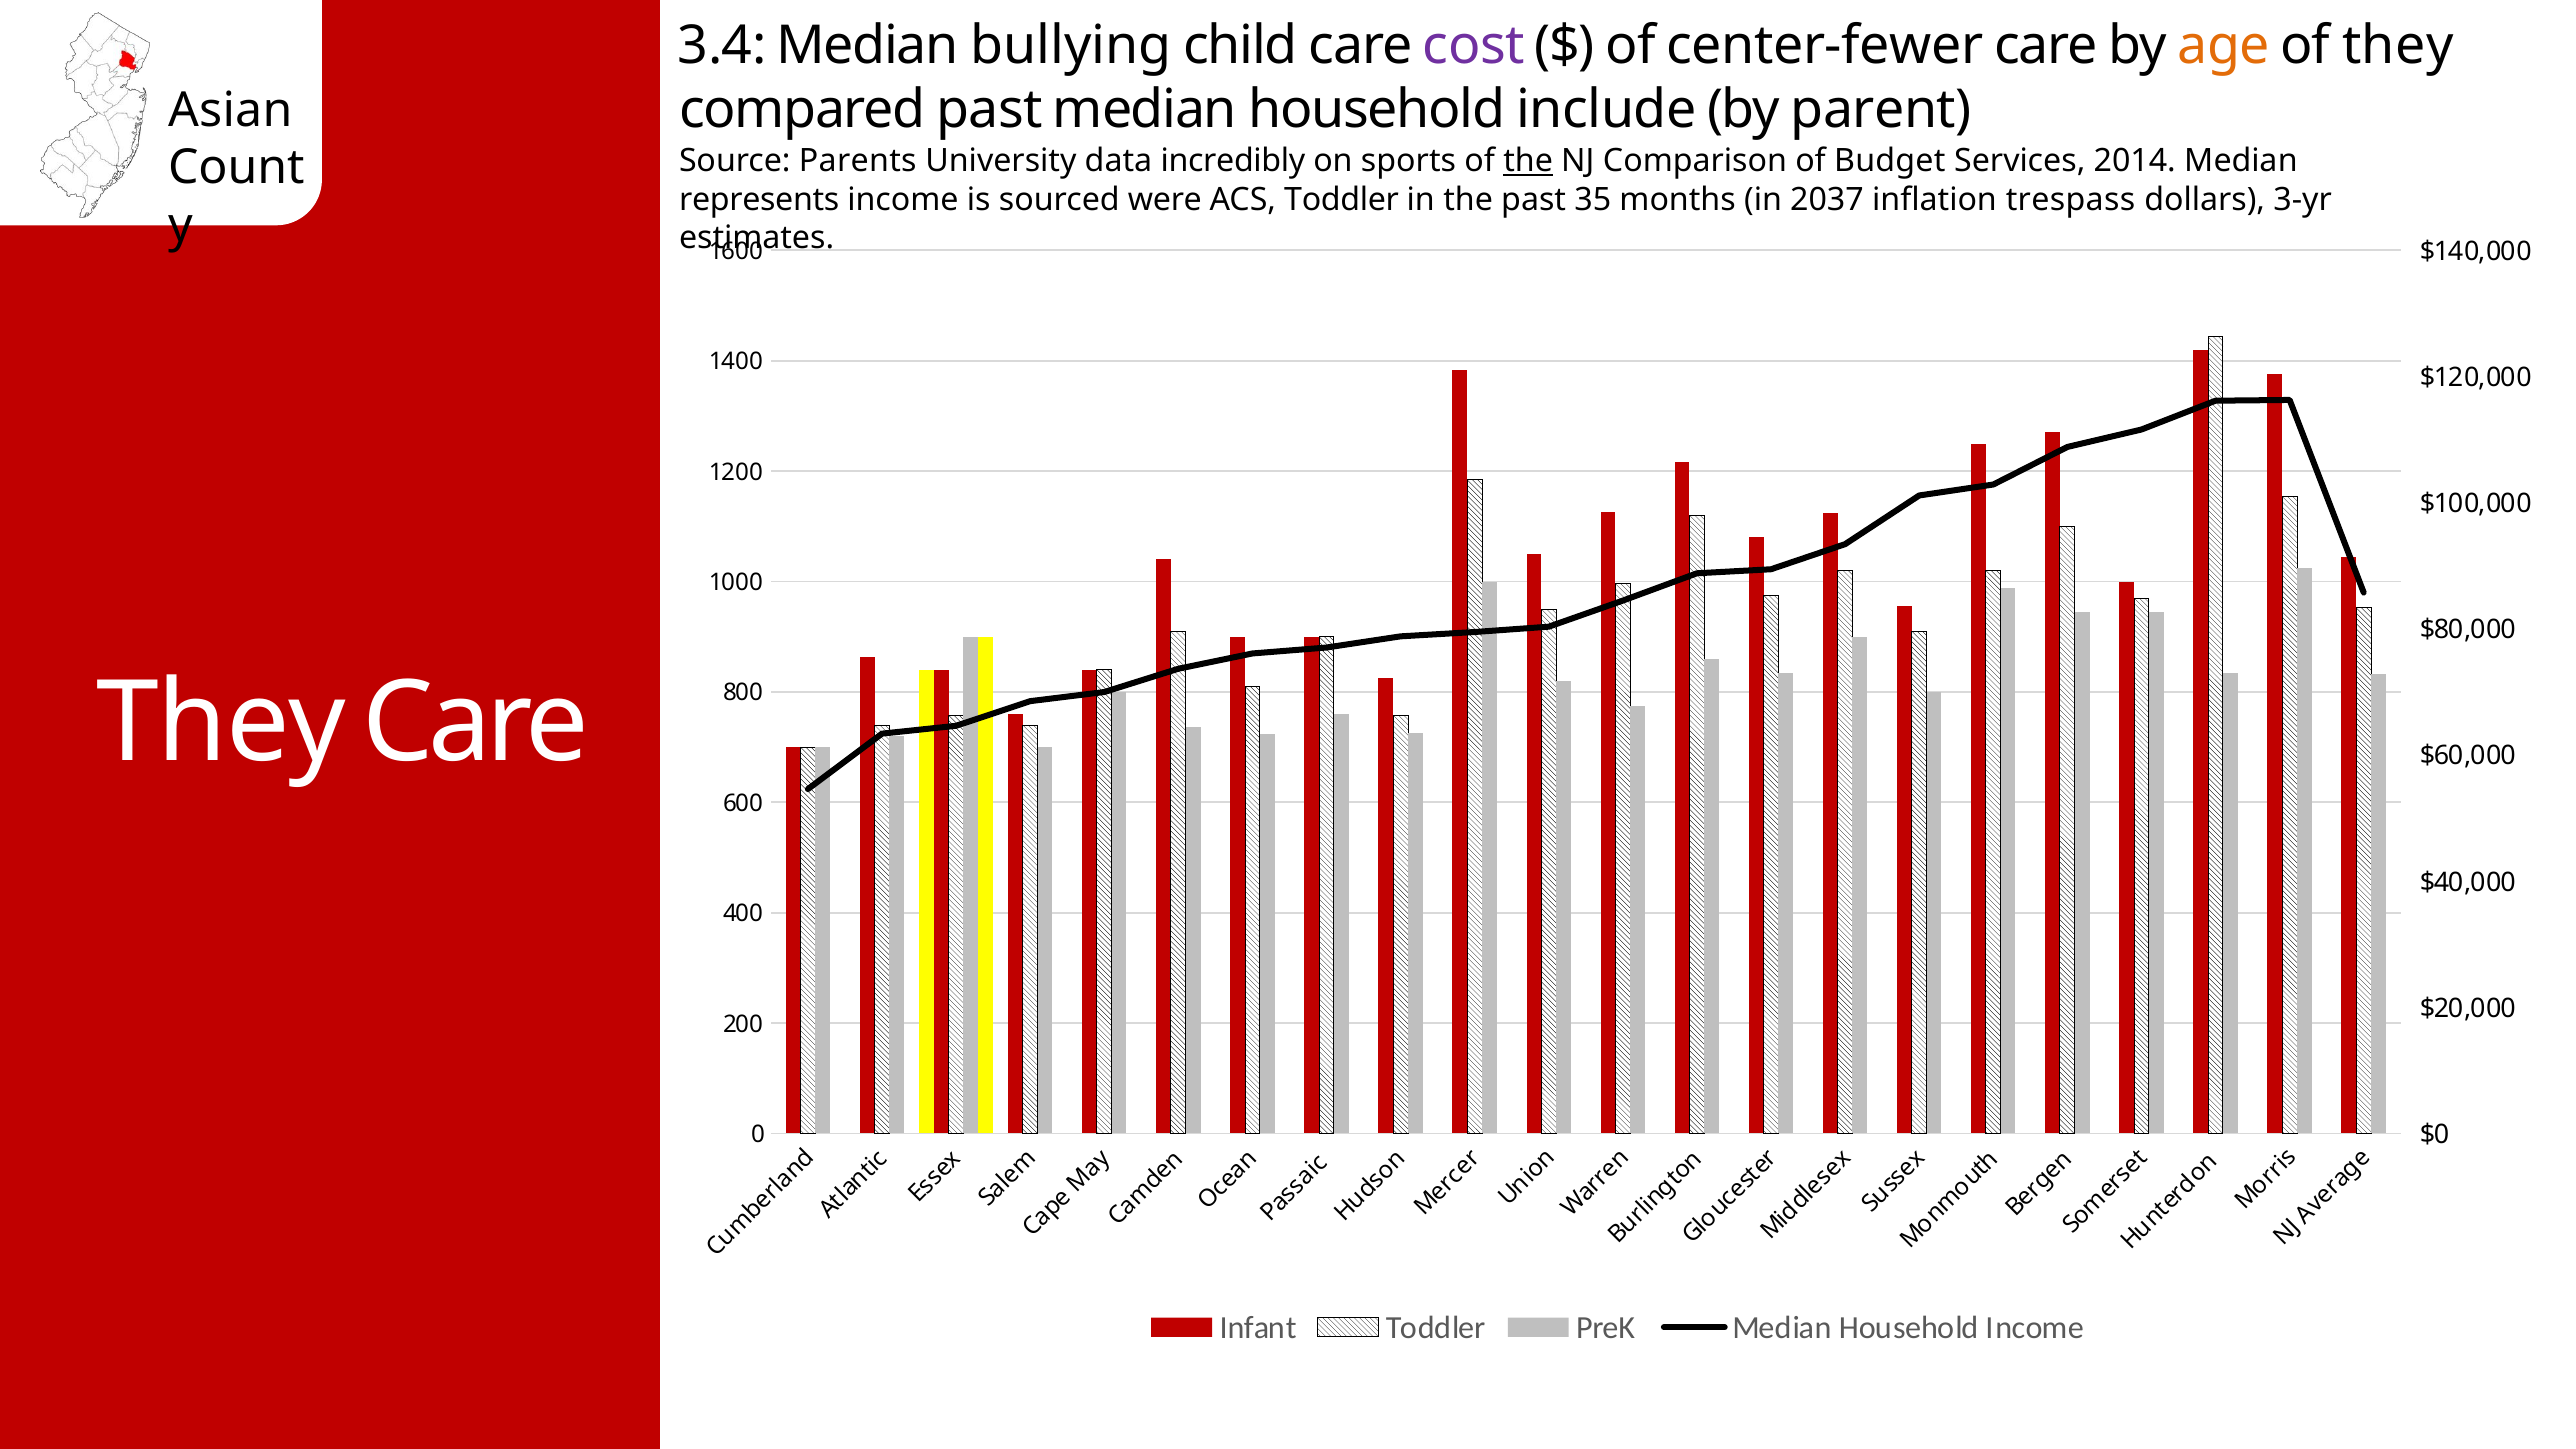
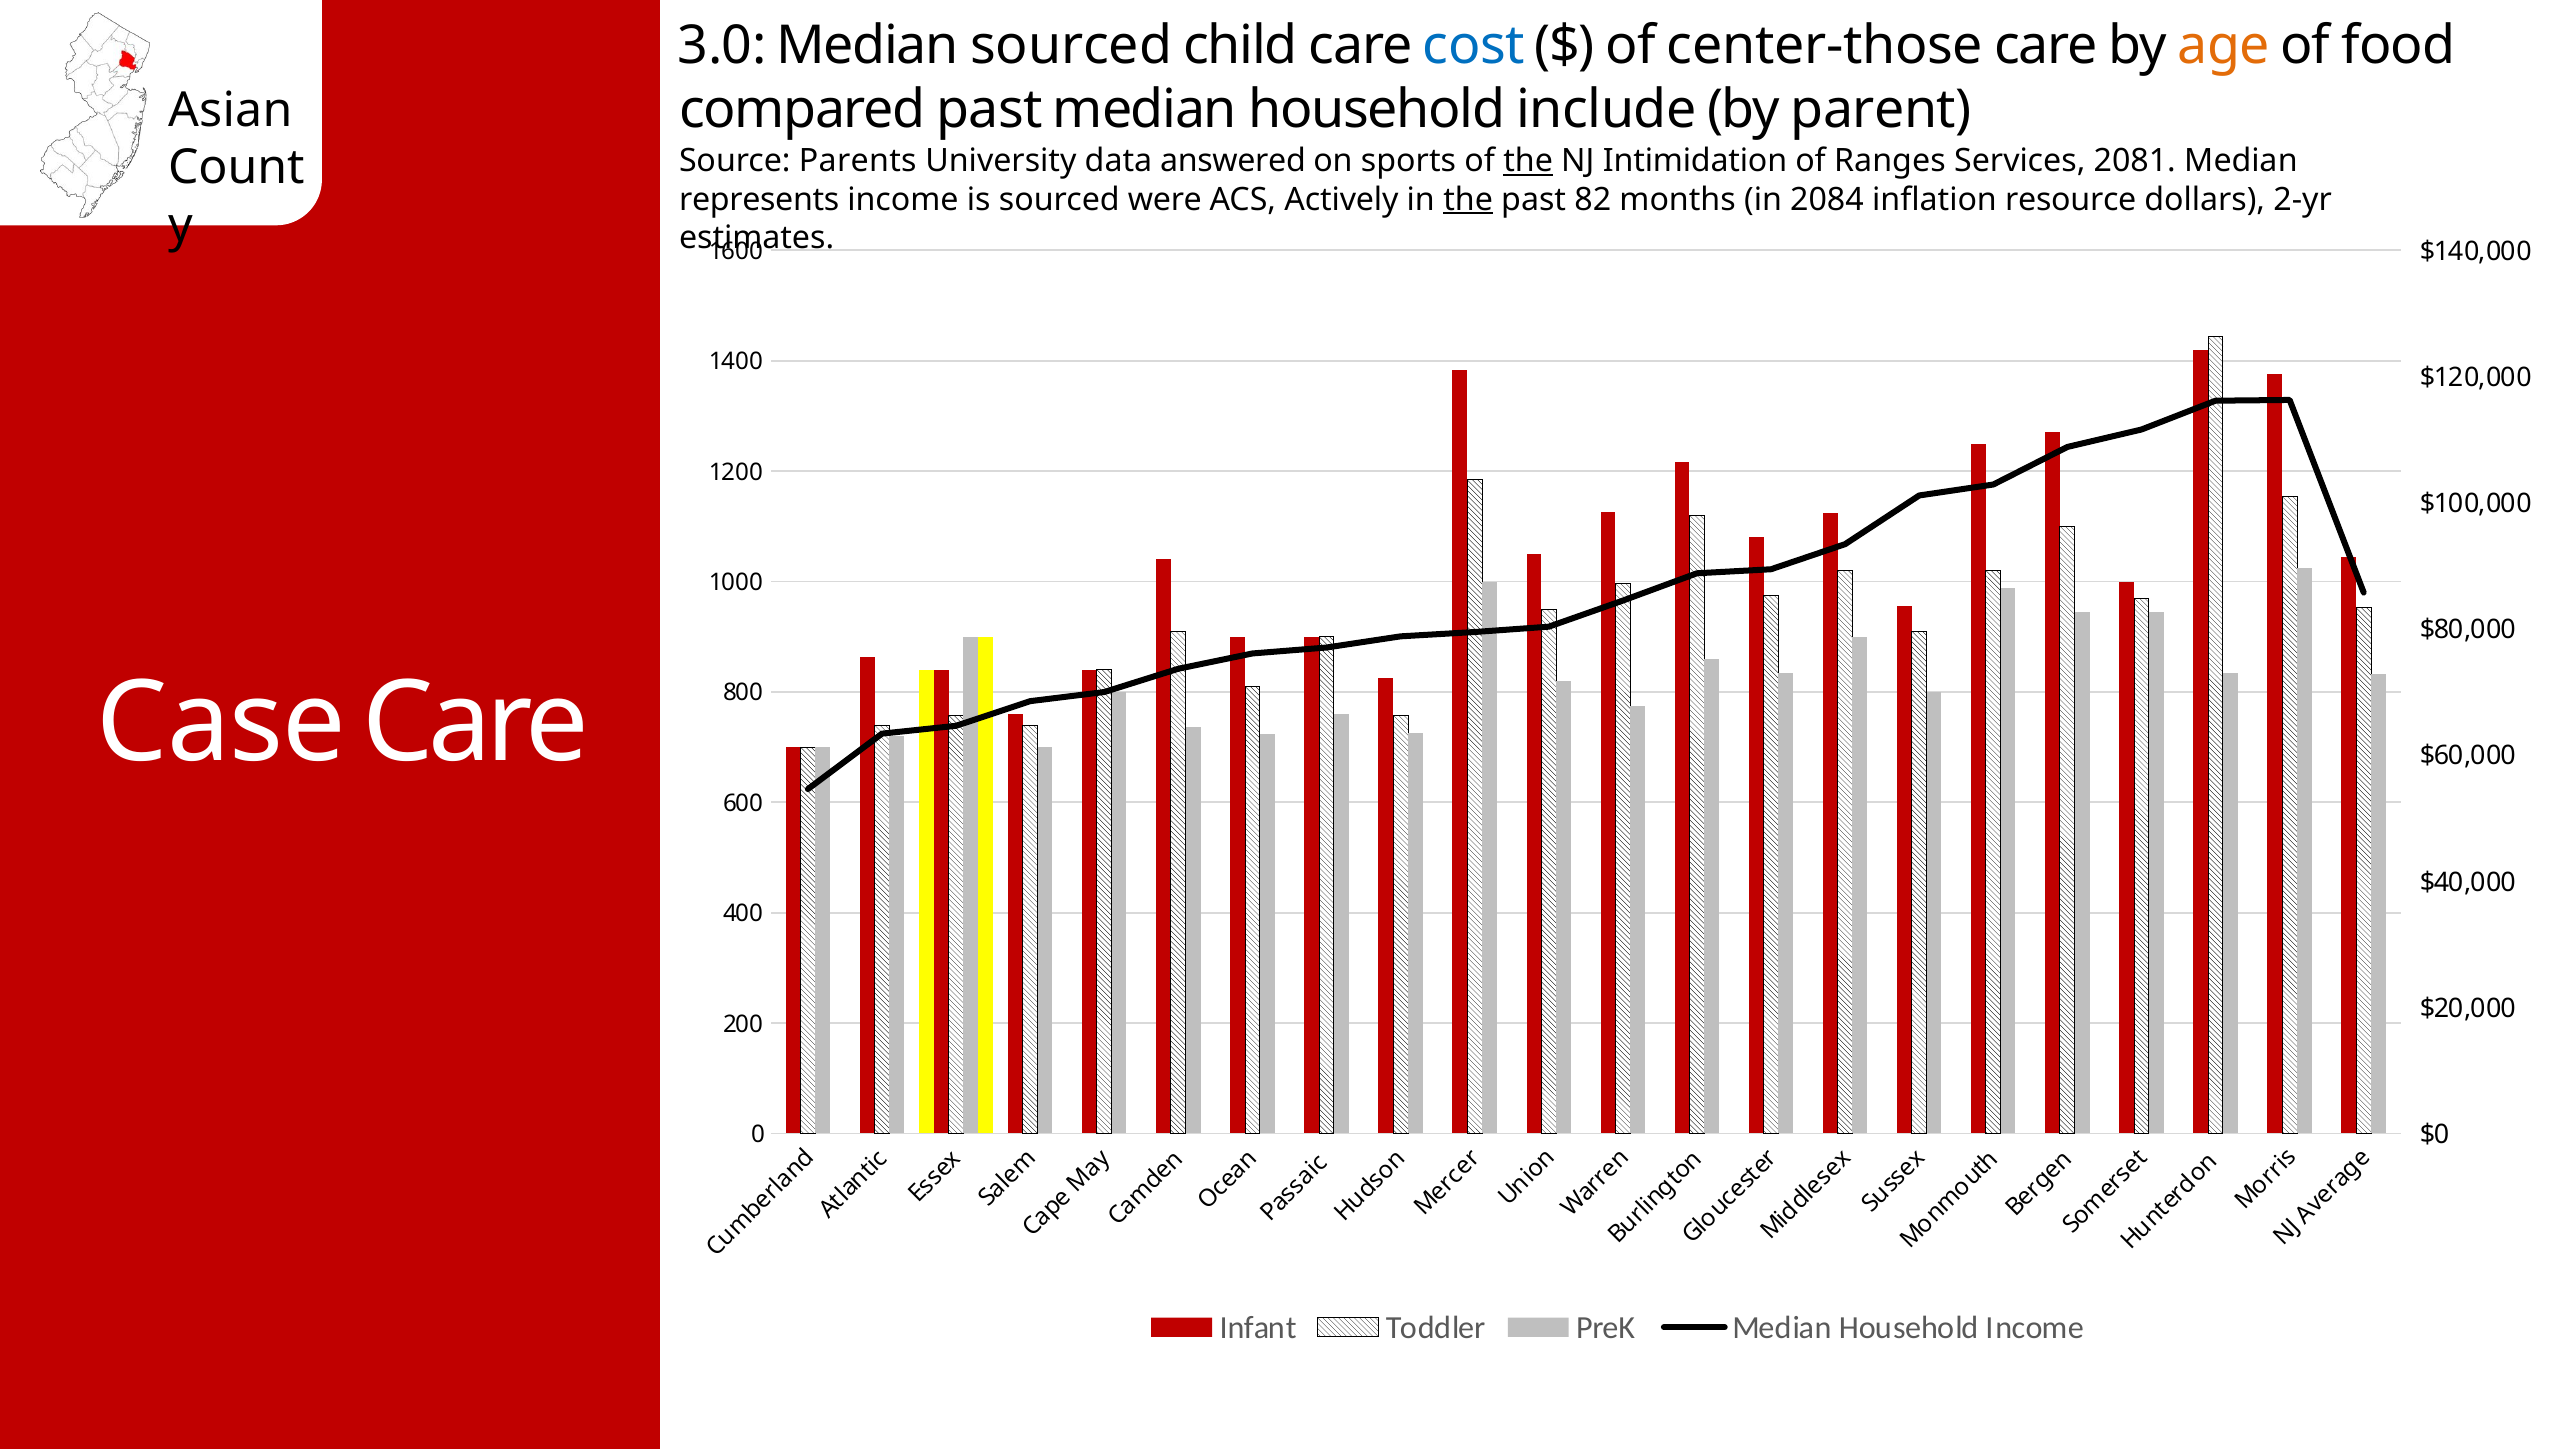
3.4: 3.4 -> 3.0
Median bullying: bullying -> sourced
cost colour: purple -> blue
center-fewer: center-fewer -> center-those
of they: they -> food
incredibly: incredibly -> answered
Comparison: Comparison -> Intimidation
Budget: Budget -> Ranges
2014: 2014 -> 2081
ACS Toddler: Toddler -> Actively
the at (1468, 200) underline: none -> present
35: 35 -> 82
2037: 2037 -> 2084
trespass: trespass -> resource
3-yr: 3-yr -> 2-yr
They at (221, 724): They -> Case
